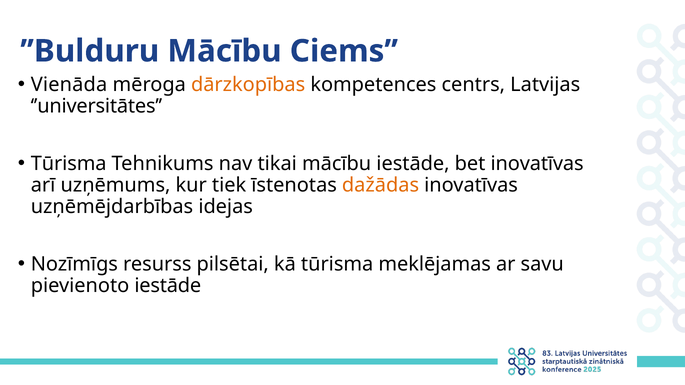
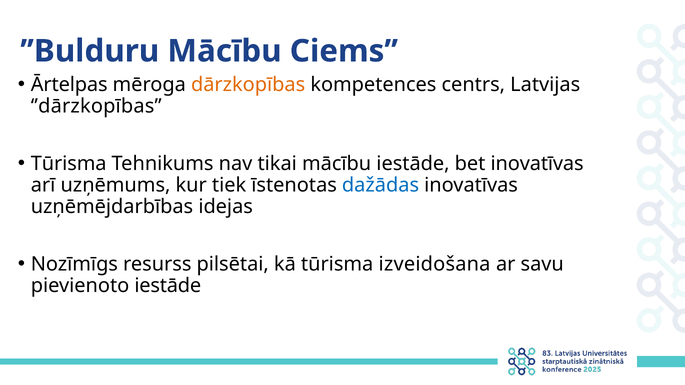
Vienāda: Vienāda -> Ārtelpas
’universitātes: ’universitātes -> ’dārzkopības
dažādas colour: orange -> blue
meklējamas: meklējamas -> izveidošana
